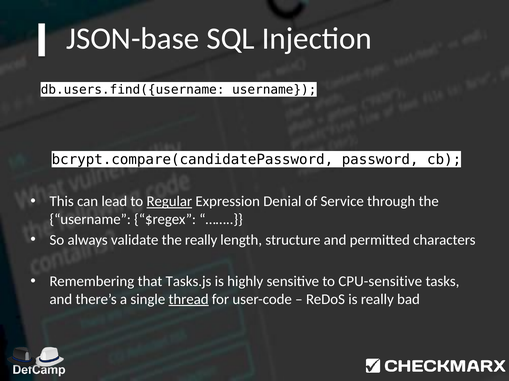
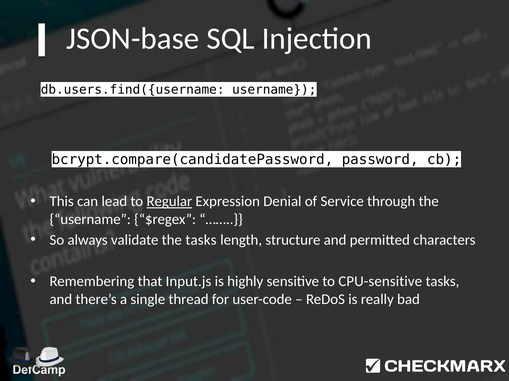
the really: really -> tasks
Tasks.js: Tasks.js -> Input.js
thread underline: present -> none
